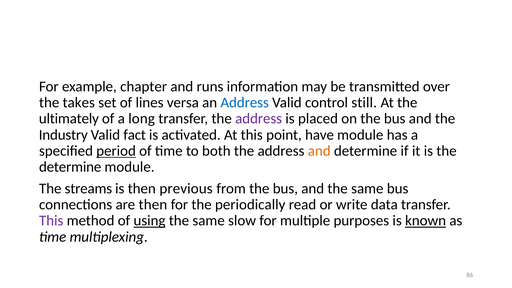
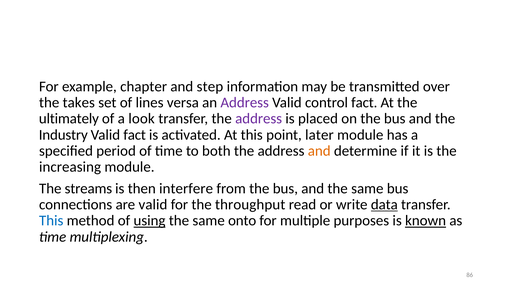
runs: runs -> step
Address at (245, 103) colour: blue -> purple
control still: still -> fact
long: long -> look
have: have -> later
period underline: present -> none
determine at (70, 167): determine -> increasing
previous: previous -> interfere
are then: then -> valid
periodically: periodically -> throughput
data underline: none -> present
This at (51, 221) colour: purple -> blue
slow: slow -> onto
